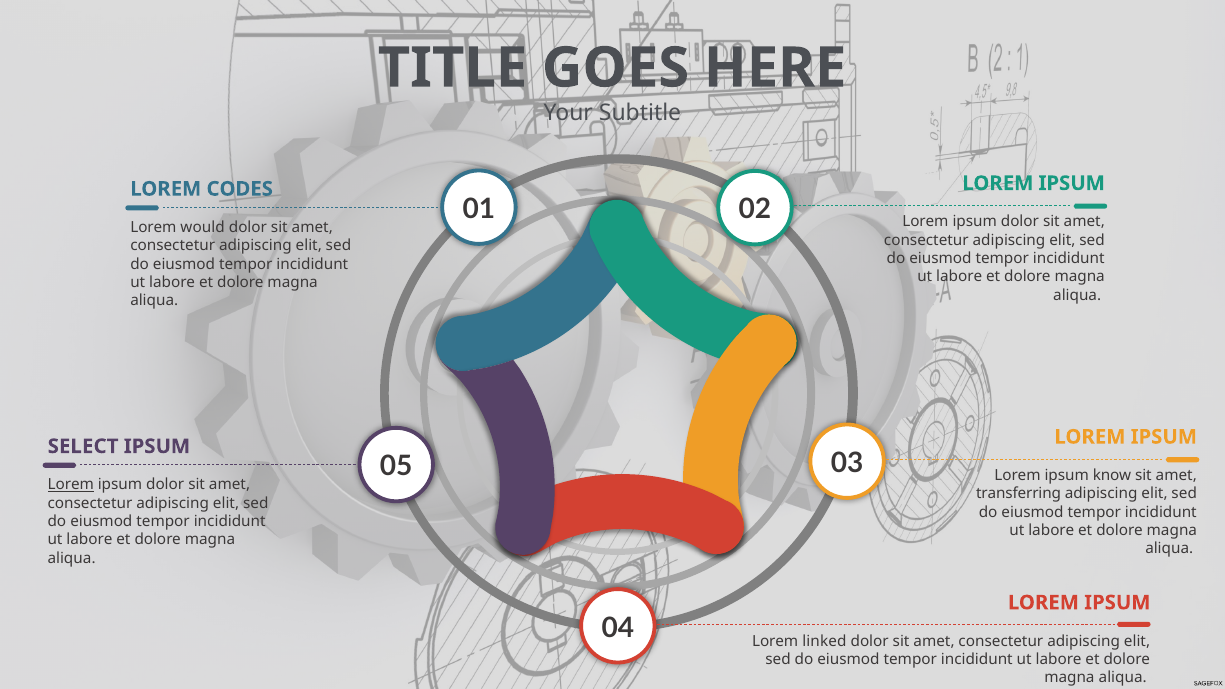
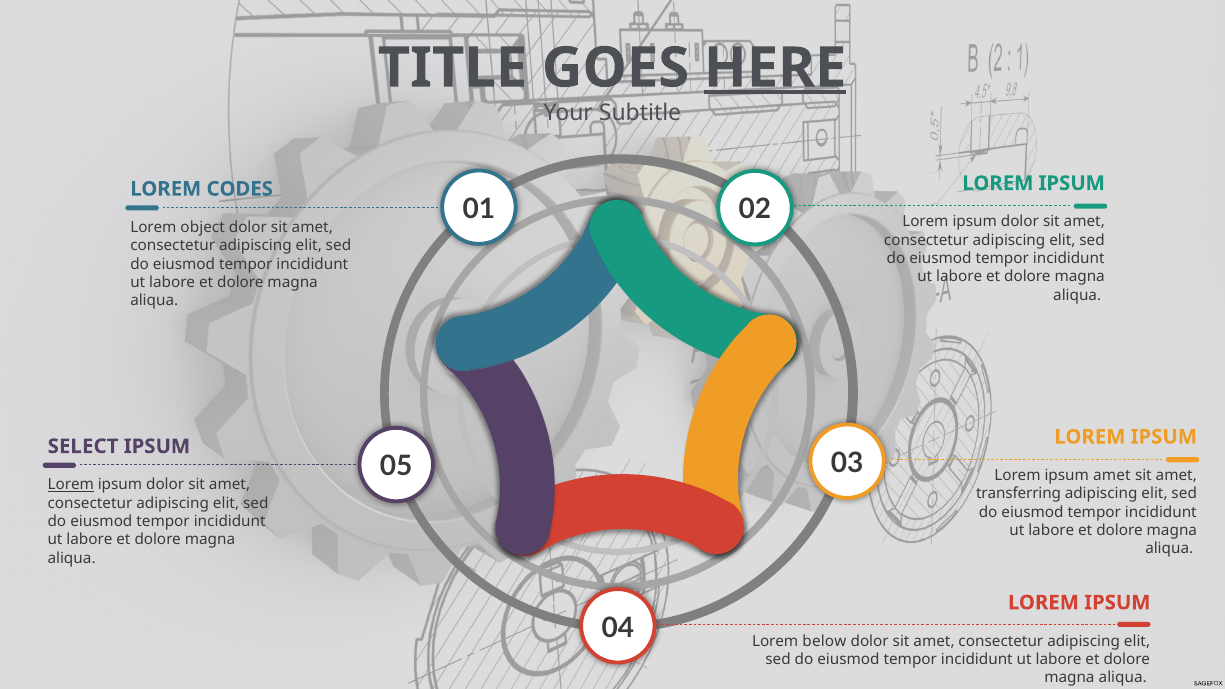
HERE underline: none -> present
would: would -> object
ipsum know: know -> amet
linked: linked -> below
